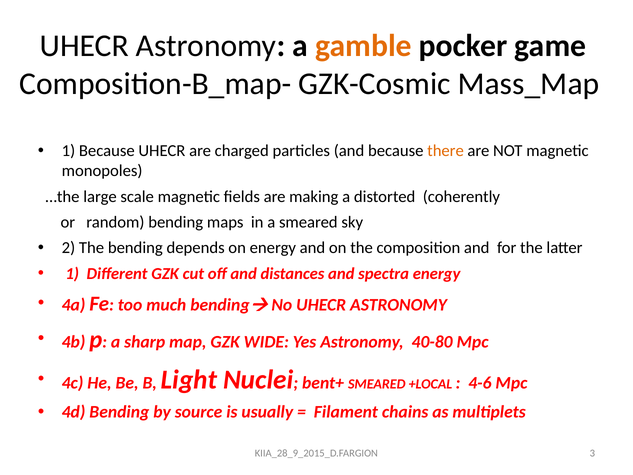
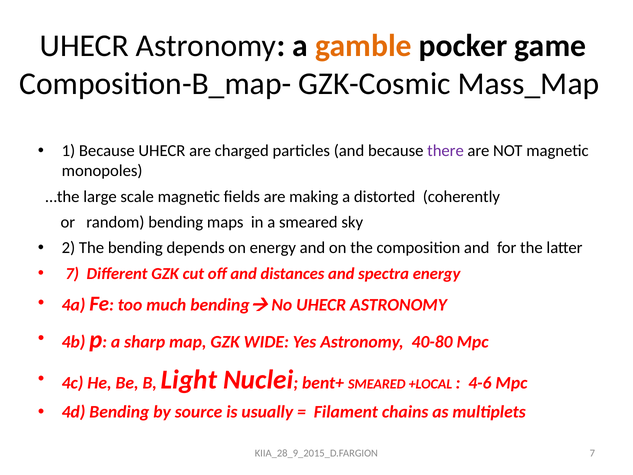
there colour: orange -> purple
1 at (72, 274): 1 -> 7
KIIA_28_9_2015_D.FARGION 3: 3 -> 7
